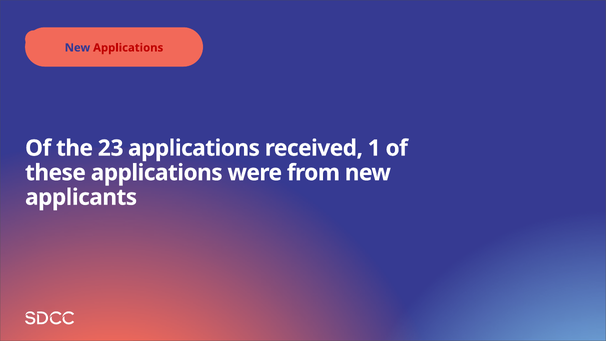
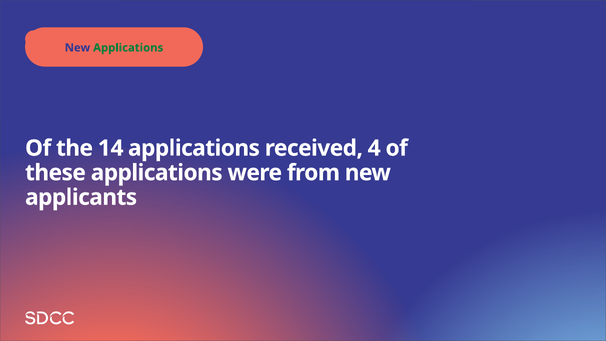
Applications at (128, 48) colour: red -> green
23: 23 -> 14
1: 1 -> 4
